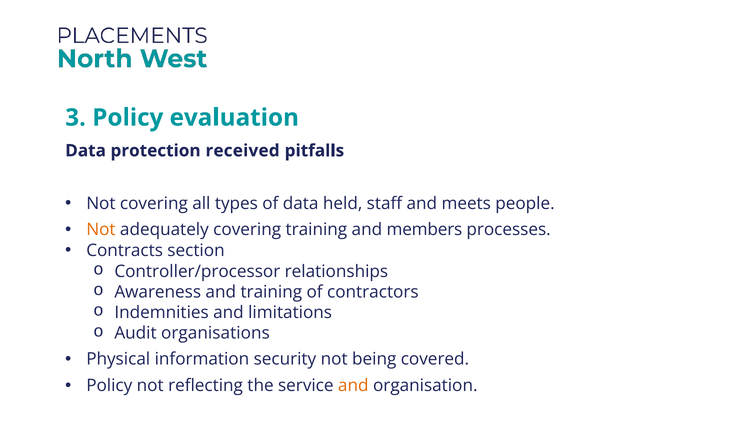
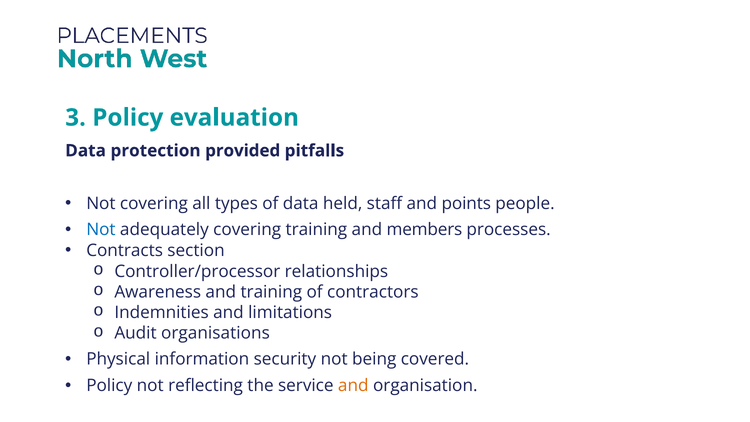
received: received -> provided
meets: meets -> points
Not at (101, 230) colour: orange -> blue
